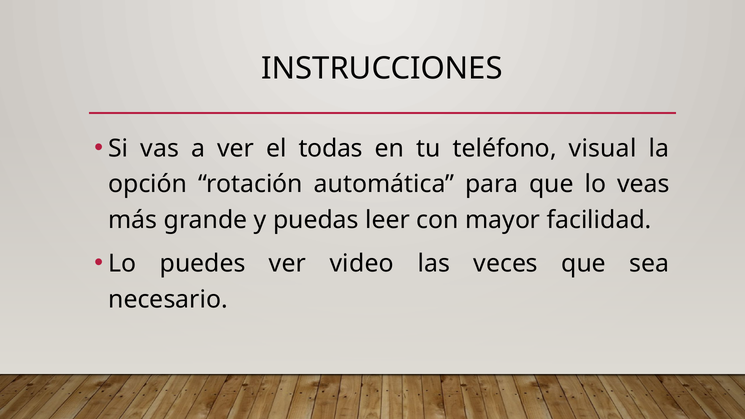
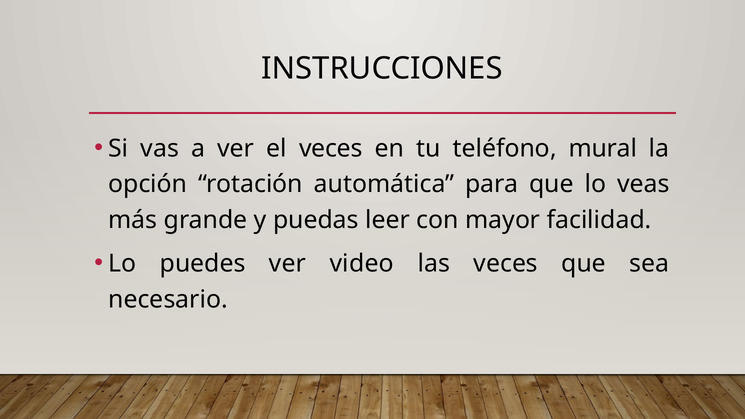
el todas: todas -> veces
visual: visual -> mural
